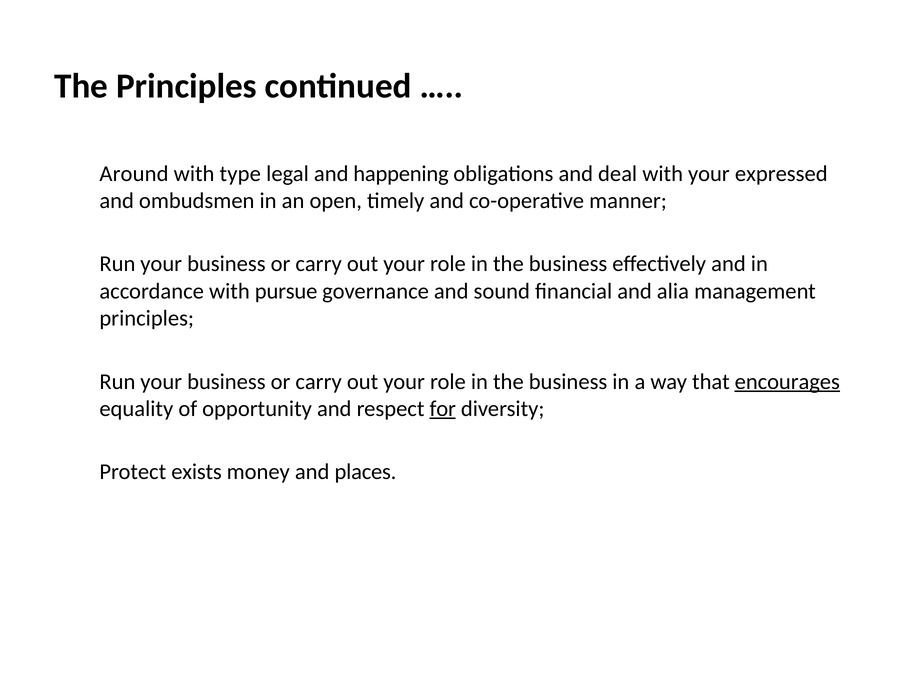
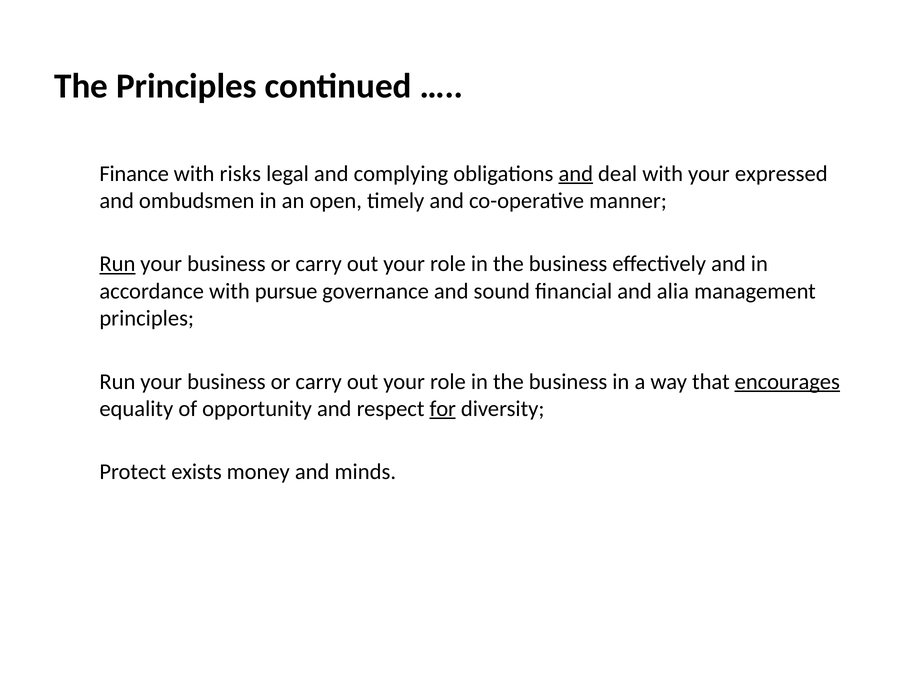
Around: Around -> Finance
type: type -> risks
happening: happening -> complying
and at (576, 174) underline: none -> present
Run at (117, 264) underline: none -> present
places: places -> minds
